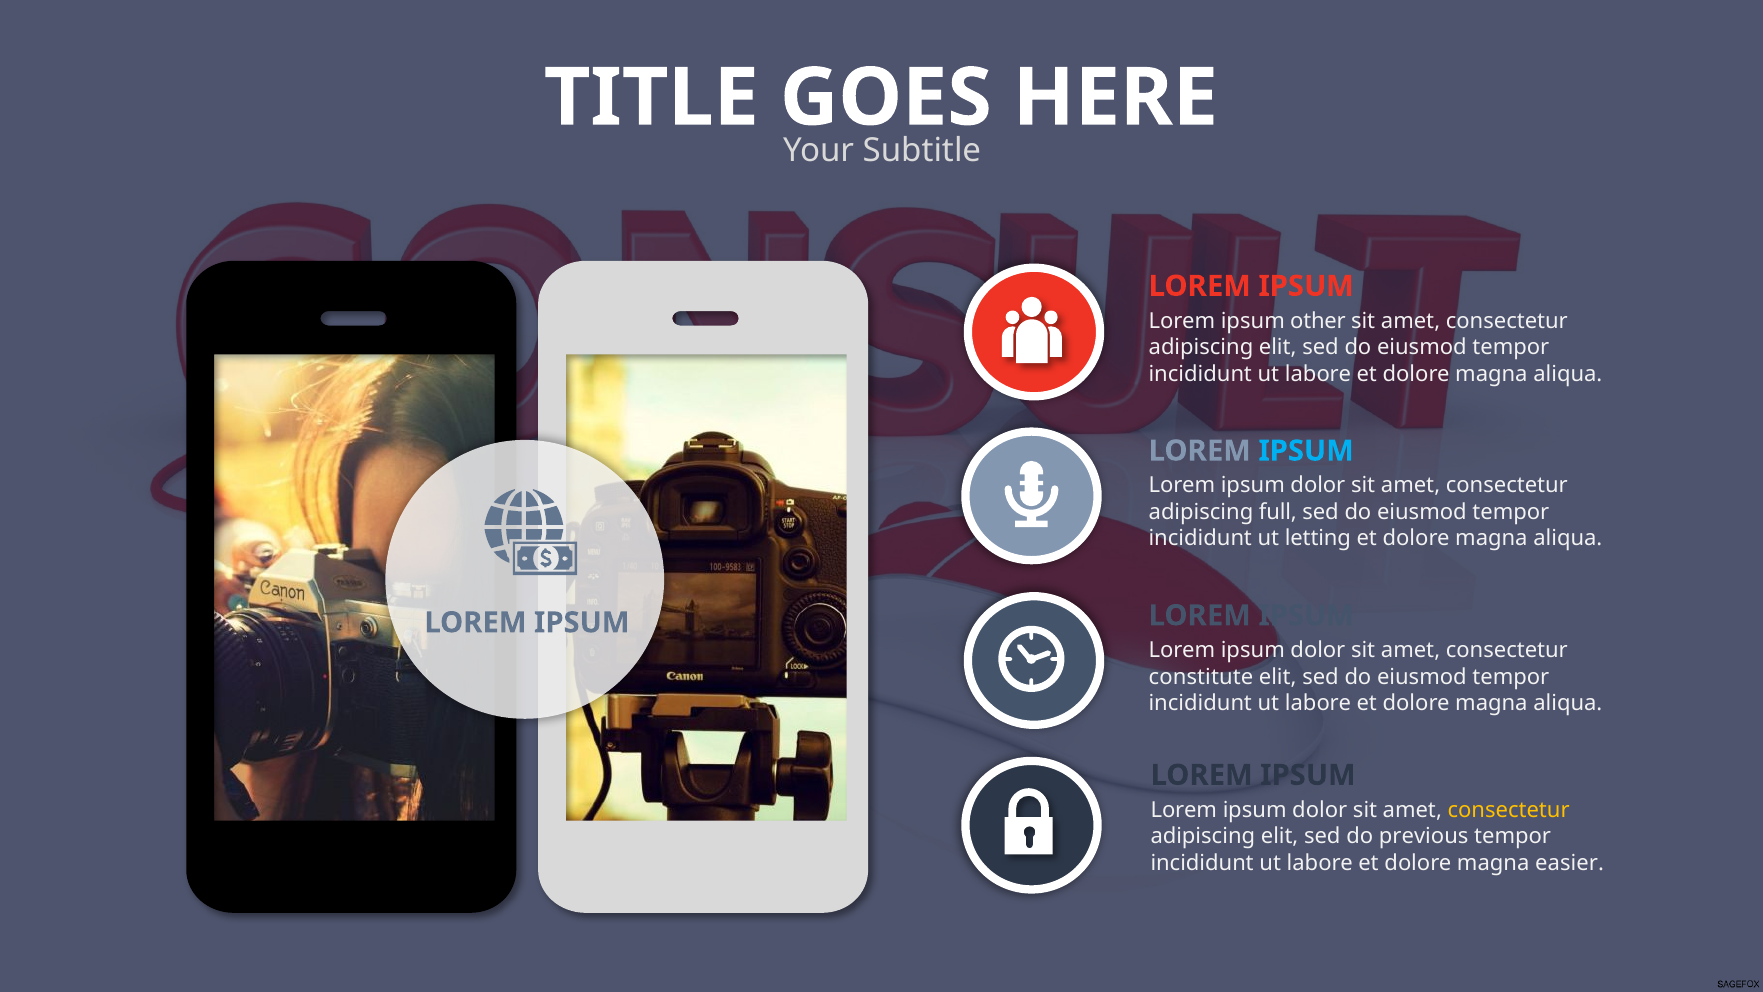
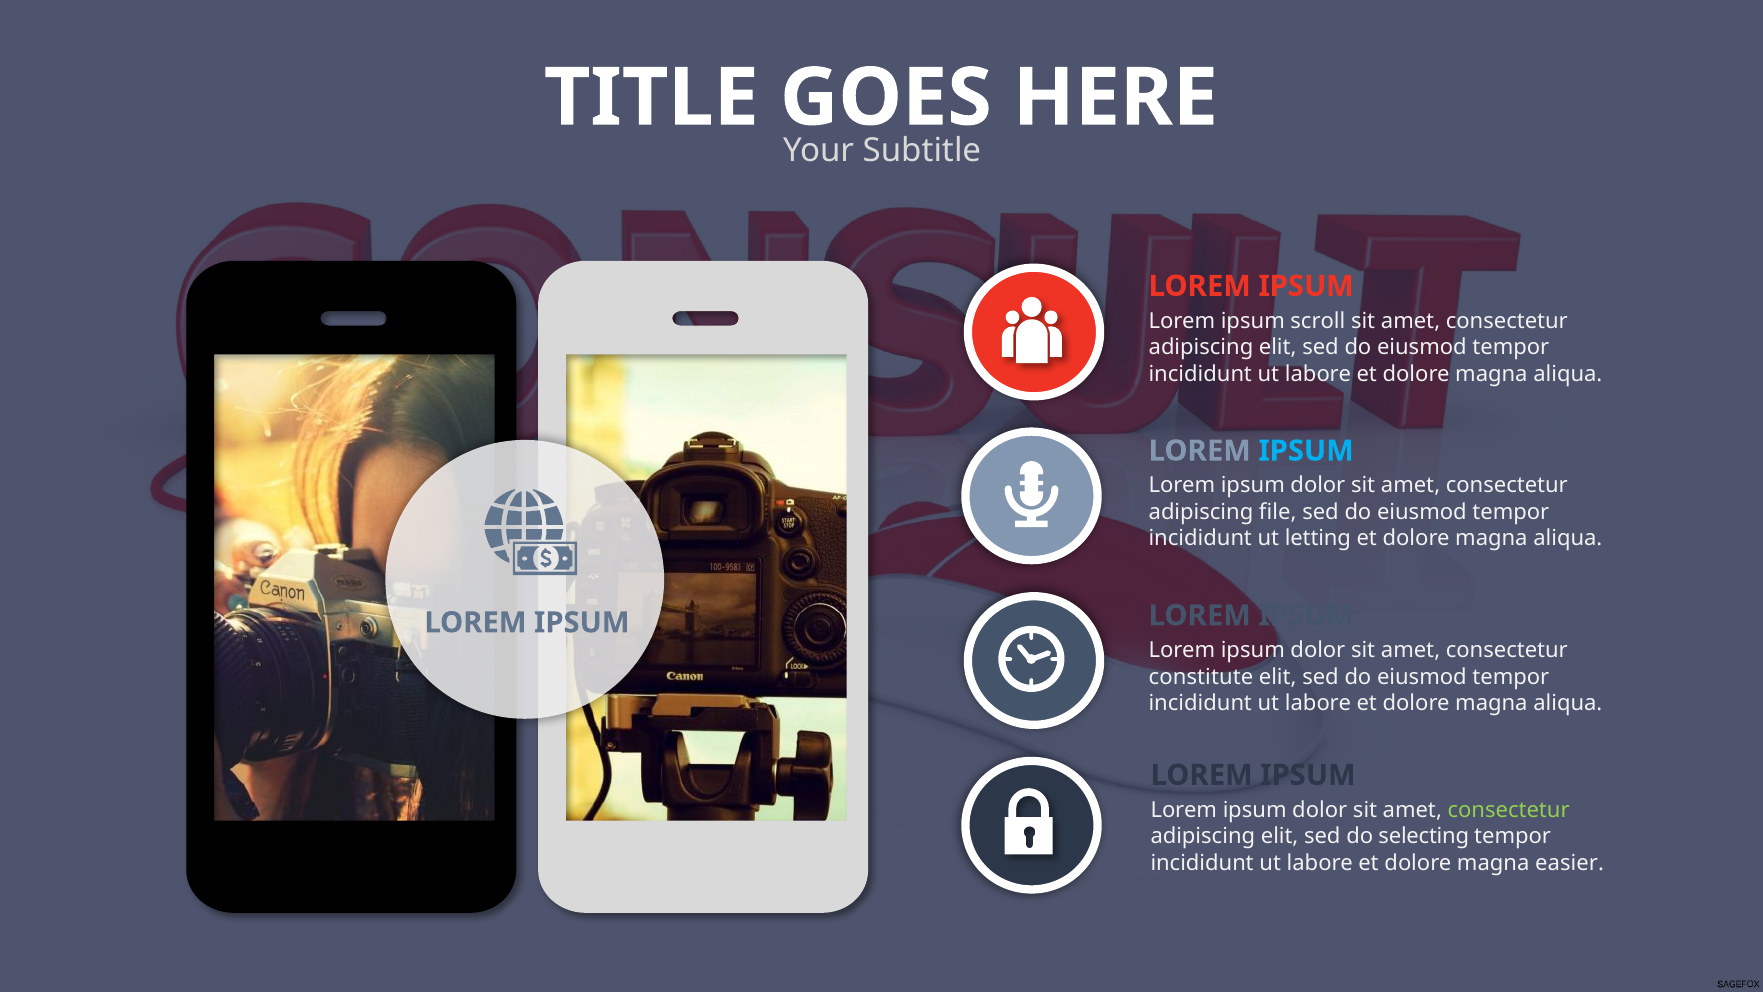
other: other -> scroll
full: full -> file
consectetur at (1509, 810) colour: yellow -> light green
previous: previous -> selecting
